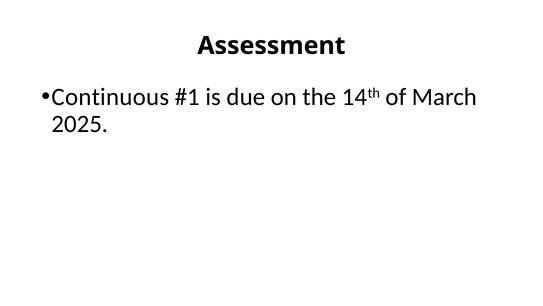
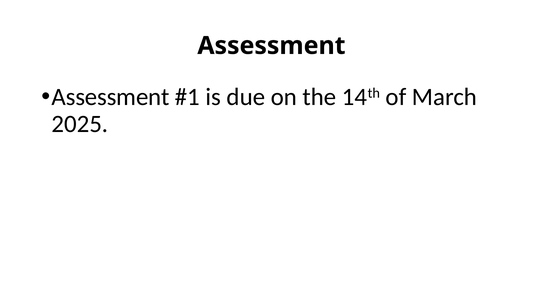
Continuous at (110, 97): Continuous -> Assessment
